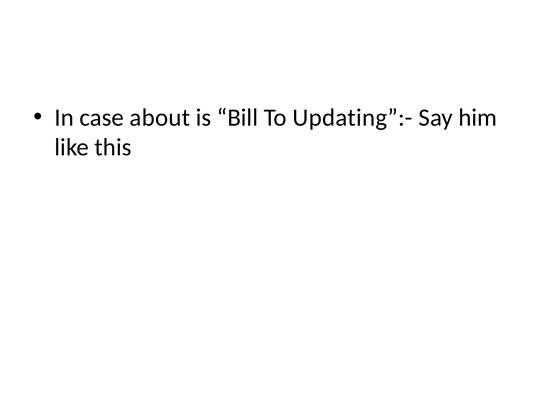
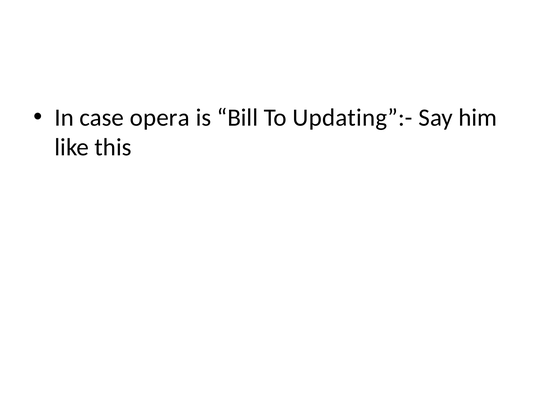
about: about -> opera
